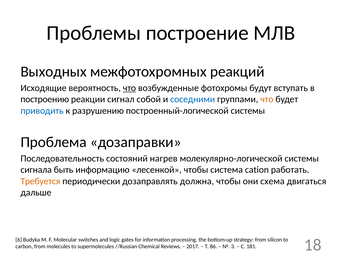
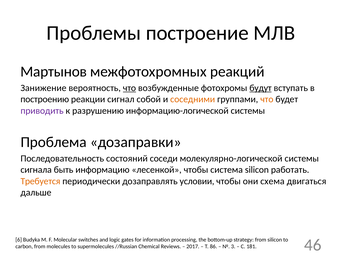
Выходных: Выходных -> Мартынов
Исходящие: Исходящие -> Занижение
будут underline: none -> present
соседними colour: blue -> orange
приводить colour: blue -> purple
построенный-логической: построенный-логической -> информацию-логической
нагрев: нагрев -> соседи
система cation: cation -> silicon
должна: должна -> условии
18: 18 -> 46
